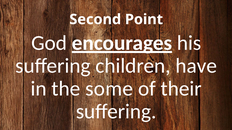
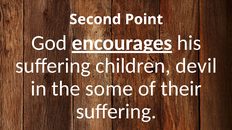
have: have -> devil
